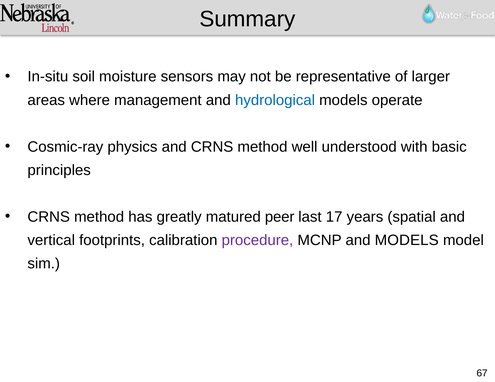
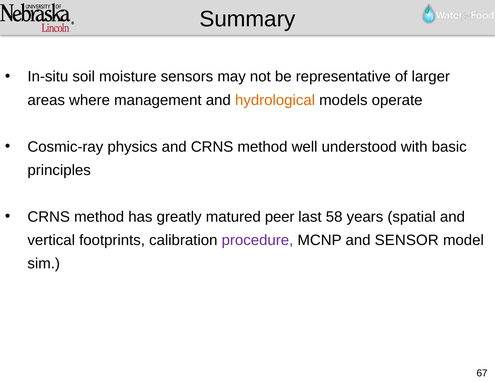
hydrological colour: blue -> orange
17: 17 -> 58
and MODELS: MODELS -> SENSOR
